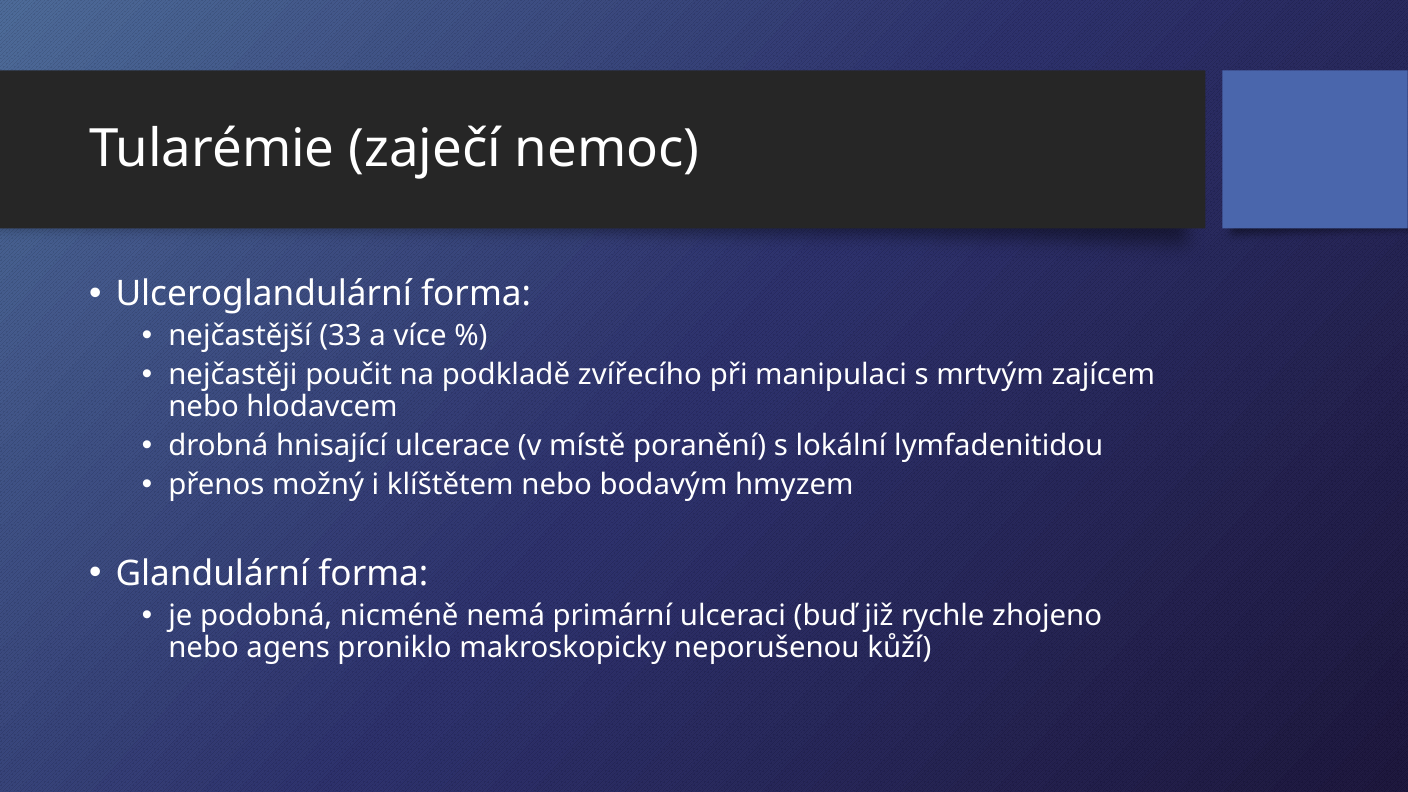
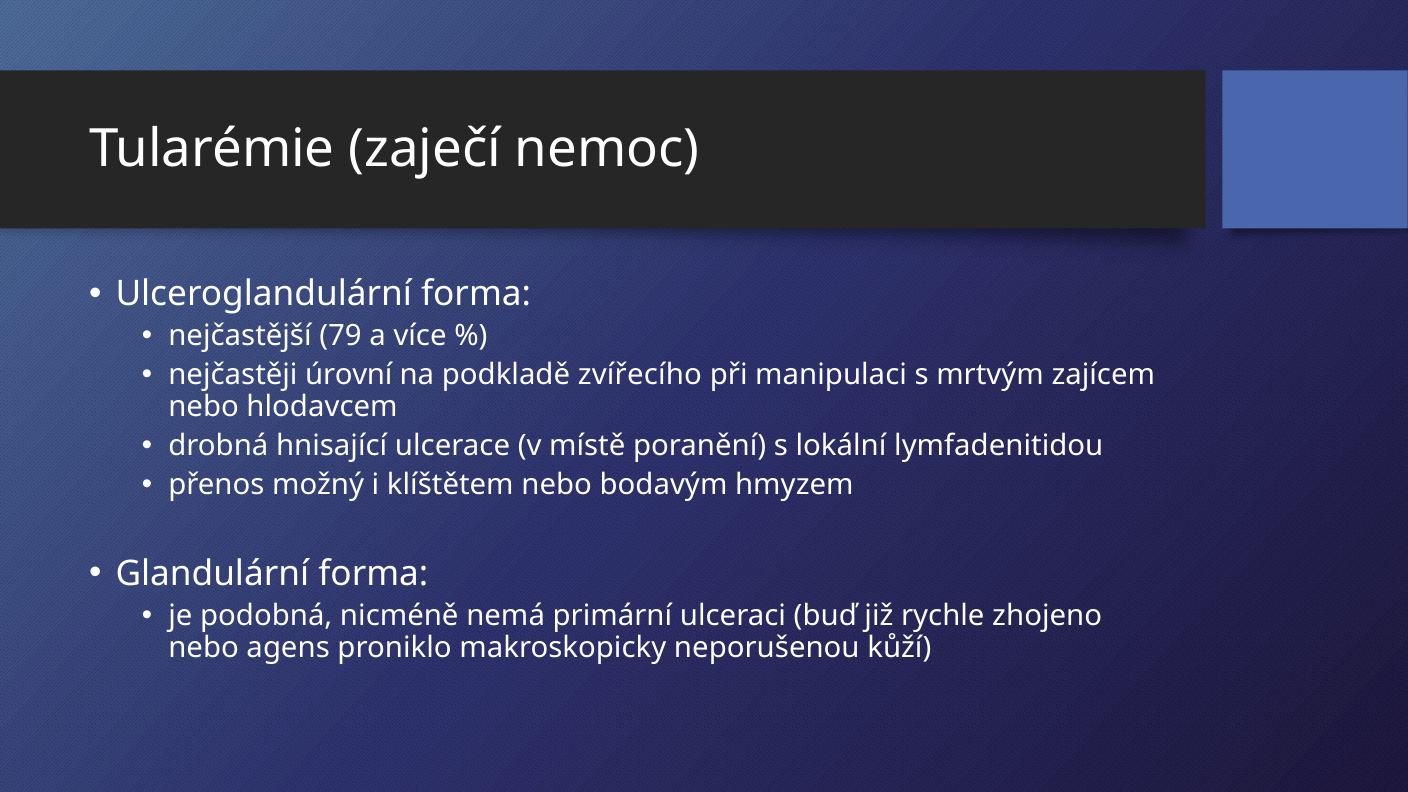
33: 33 -> 79
poučit: poučit -> úrovní
